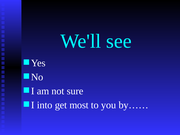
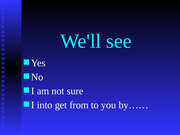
most: most -> from
